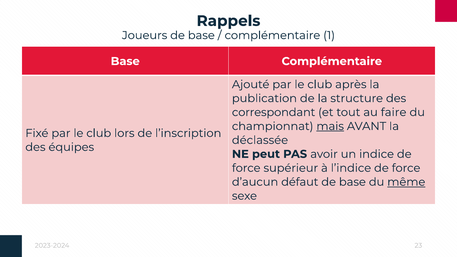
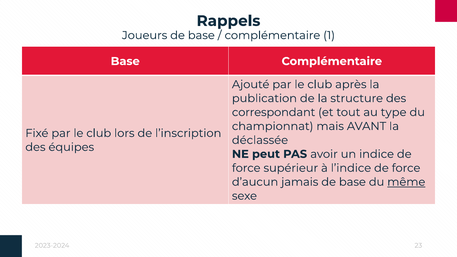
faire: faire -> type
mais underline: present -> none
défaut: défaut -> jamais
